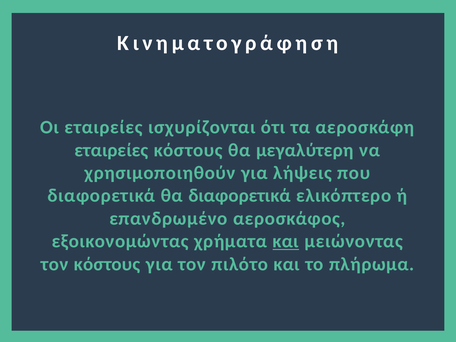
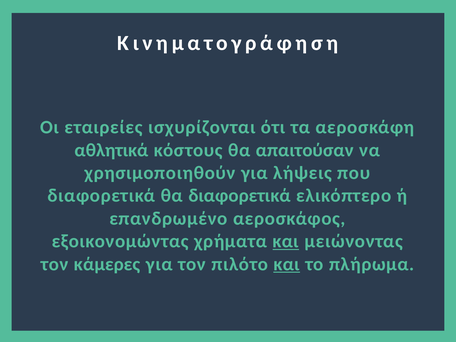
εταιρείες at (111, 150): εταιρείες -> αθλητικά
μεγαλύτερη: μεγαλύτερη -> απαιτούσαν
τον κόστους: κόστους -> κάμερες
και at (287, 264) underline: none -> present
